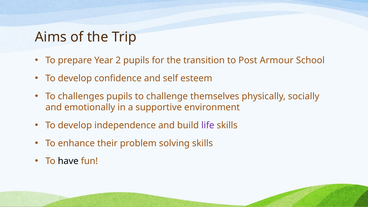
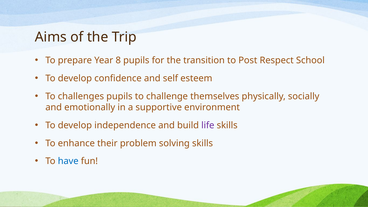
2: 2 -> 8
Armour: Armour -> Respect
have colour: black -> blue
